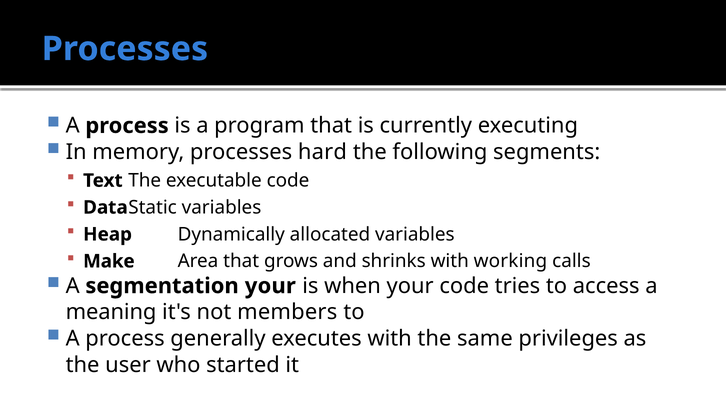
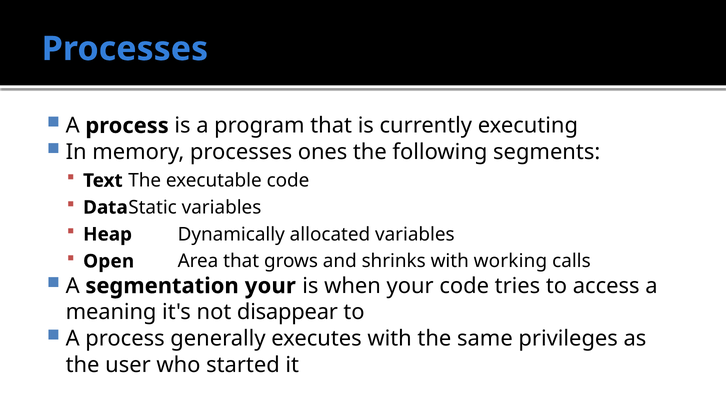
hard: hard -> ones
Make: Make -> Open
members: members -> disappear
